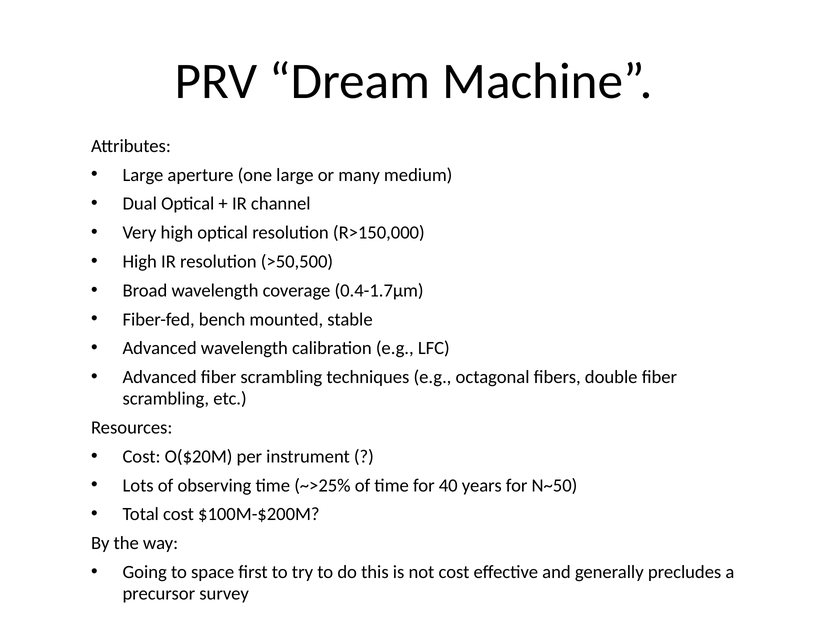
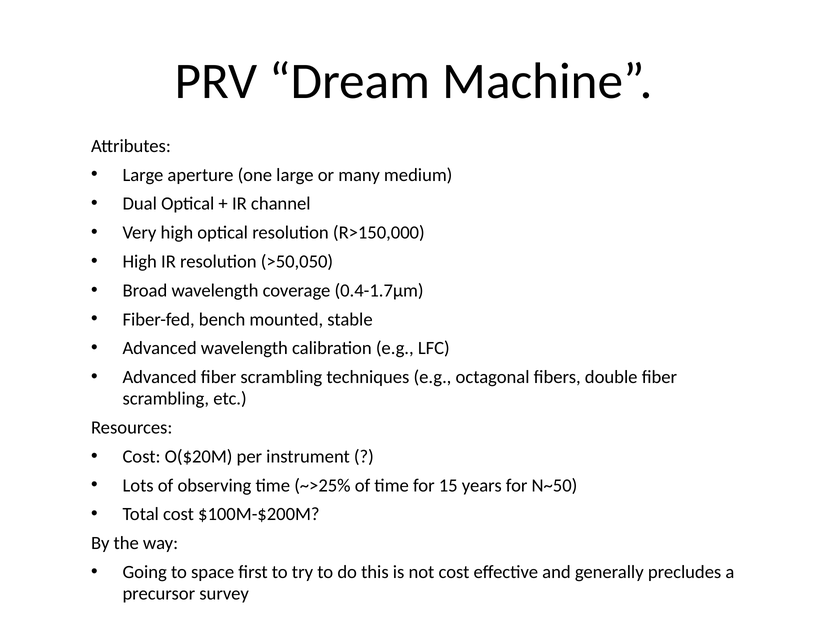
>50,500: >50,500 -> >50,050
40: 40 -> 15
